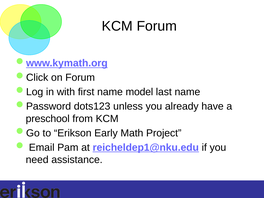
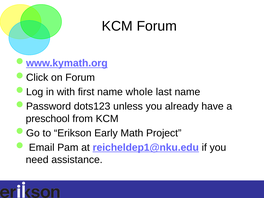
model: model -> whole
